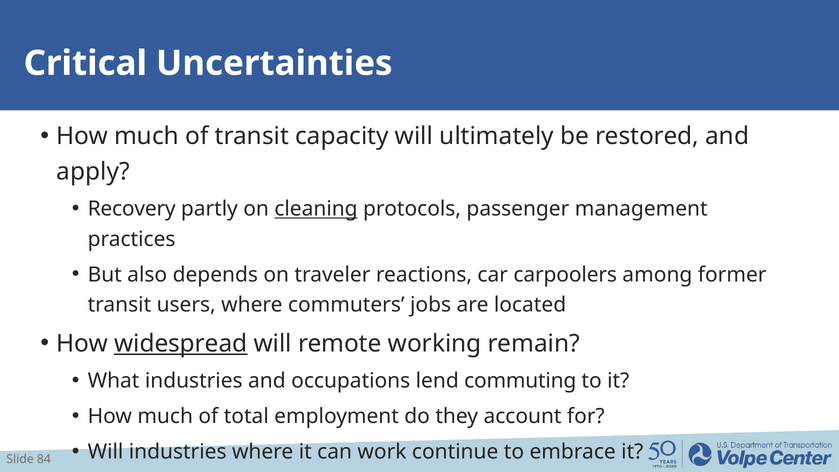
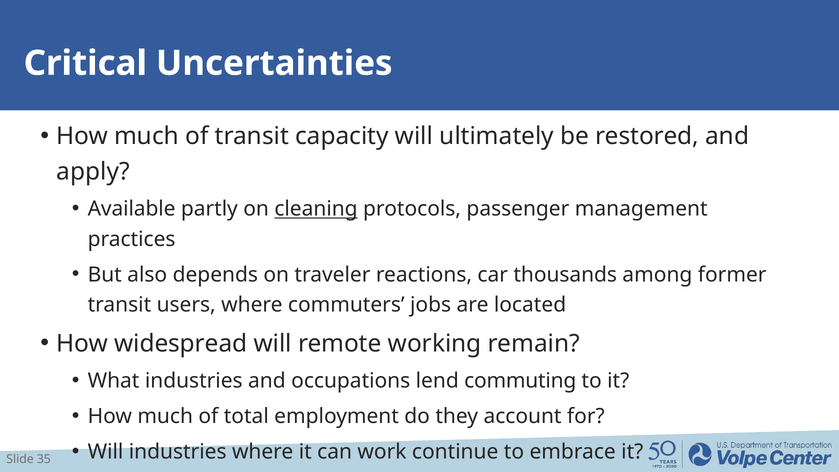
Recovery: Recovery -> Available
carpoolers: carpoolers -> thousands
widespread underline: present -> none
84: 84 -> 35
